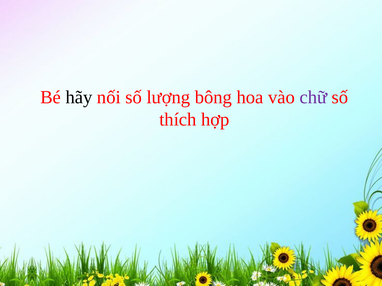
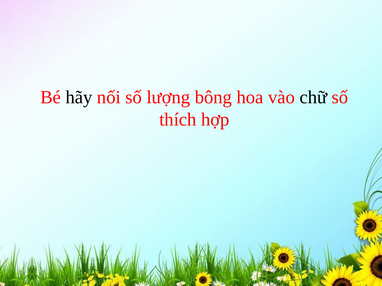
chữ colour: purple -> black
